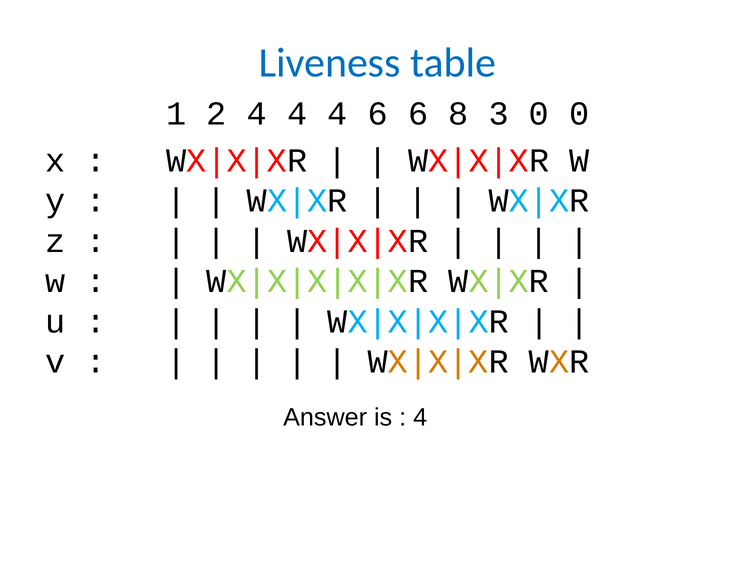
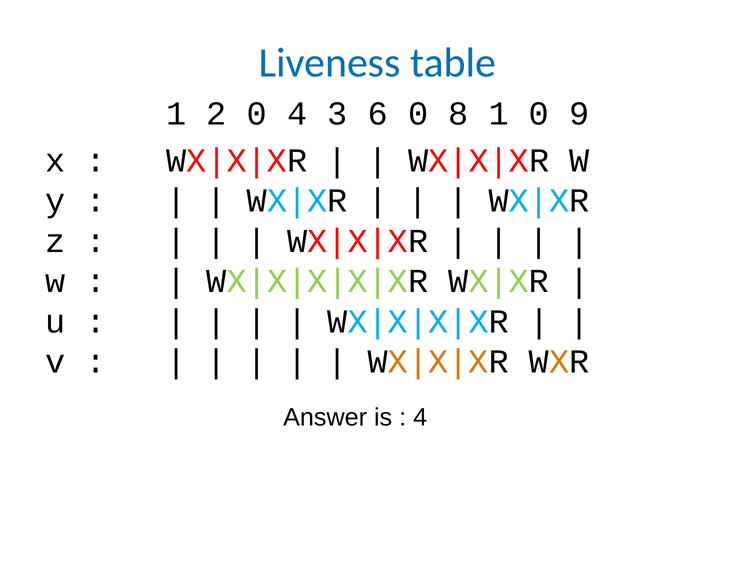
2 4: 4 -> 0
4 at (337, 114): 4 -> 3
6 6: 6 -> 0
8 3: 3 -> 1
0 0: 0 -> 9
